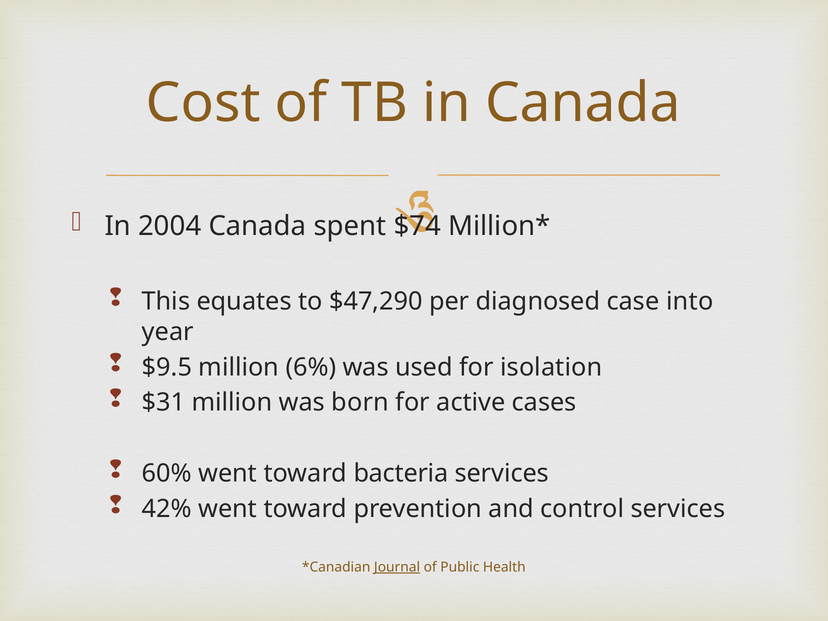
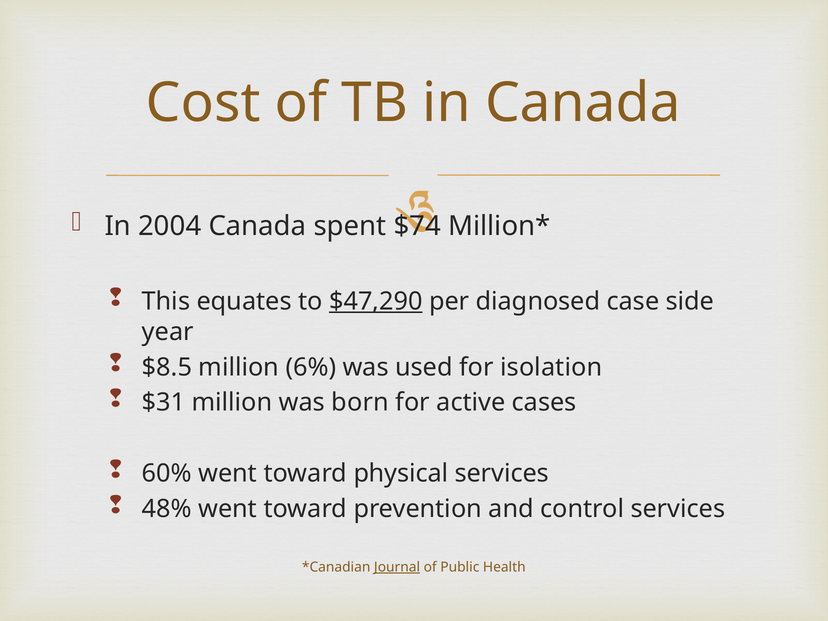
$47,290 underline: none -> present
into: into -> side
$9.5: $9.5 -> $8.5
bacteria: bacteria -> physical
42%: 42% -> 48%
